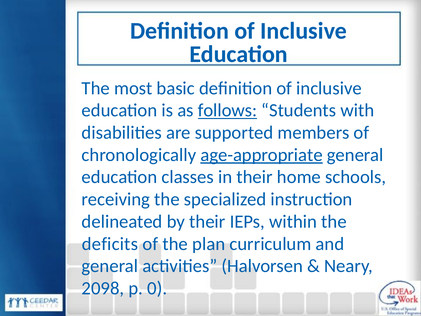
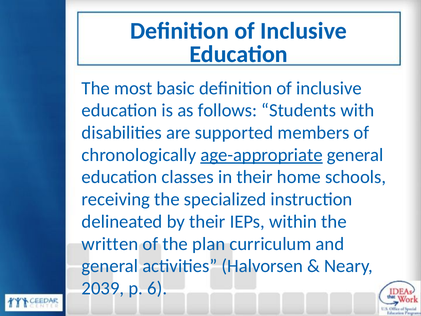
follows underline: present -> none
deficits: deficits -> written
2098: 2098 -> 2039
0: 0 -> 6
